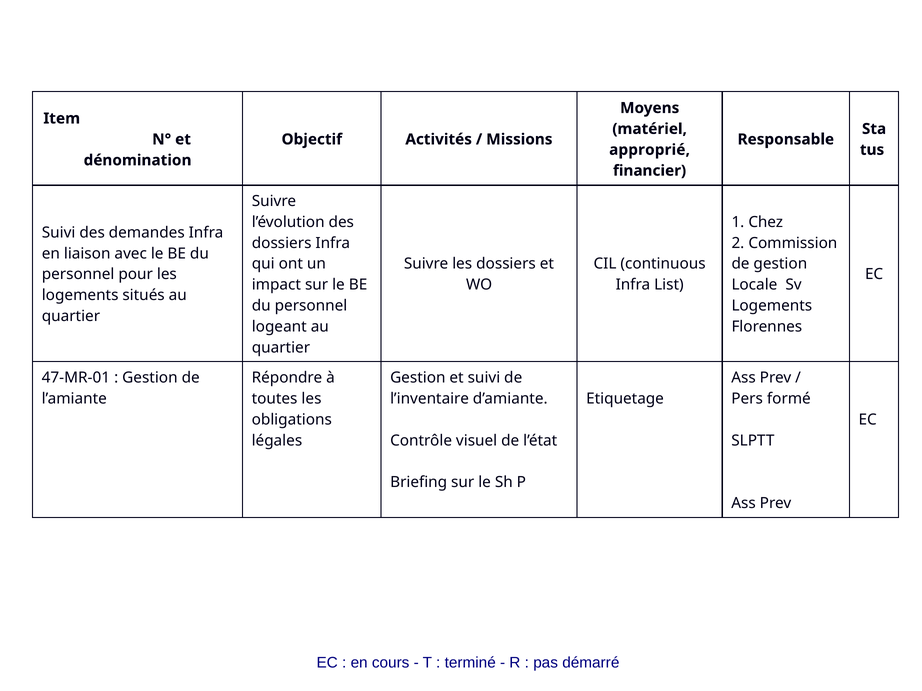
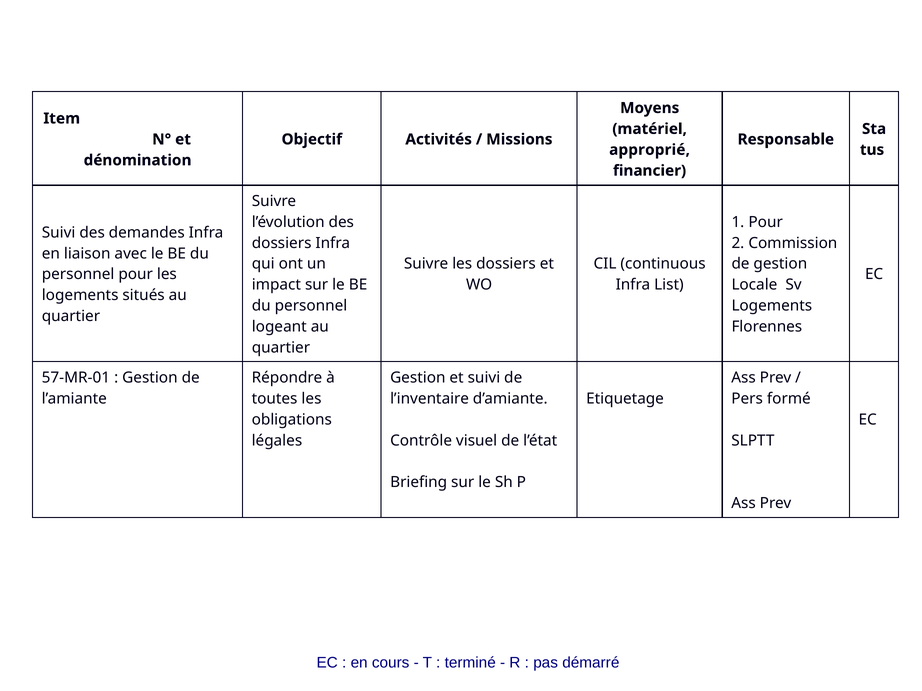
1 Chez: Chez -> Pour
47-MR-01: 47-MR-01 -> 57-MR-01
